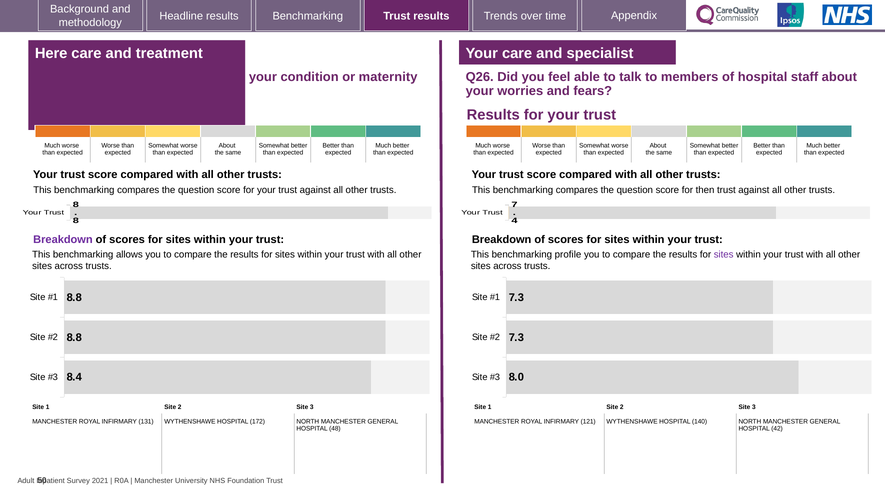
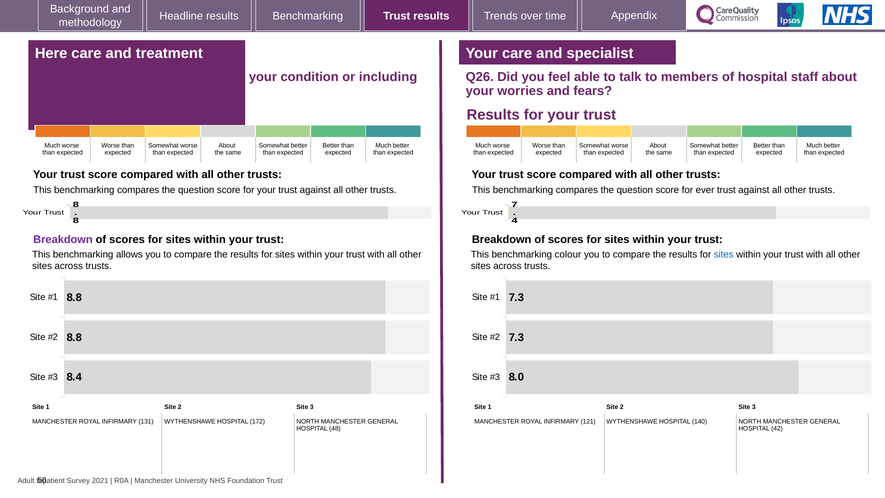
maternity: maternity -> including
then: then -> ever
profile: profile -> colour
sites at (724, 255) colour: purple -> blue
